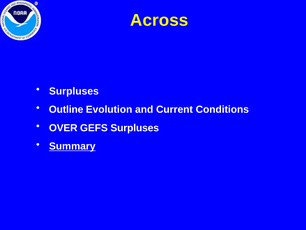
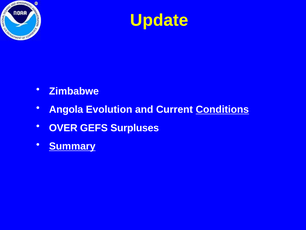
Across: Across -> Update
Surpluses at (74, 91): Surpluses -> Zimbabwe
Outline: Outline -> Angola
Conditions underline: none -> present
